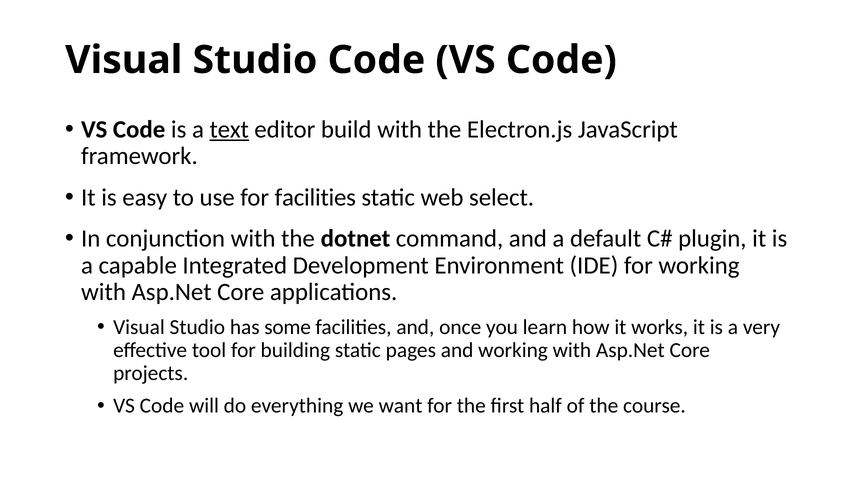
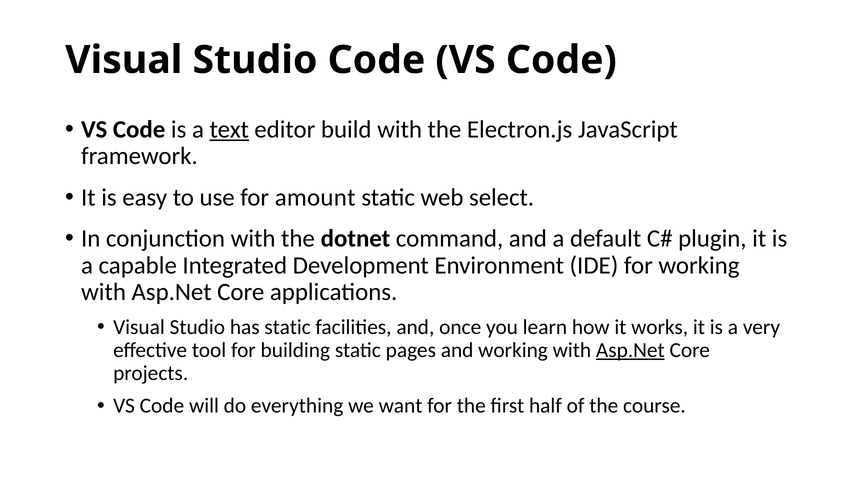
for facilities: facilities -> amount
has some: some -> static
Asp.Net at (630, 350) underline: none -> present
